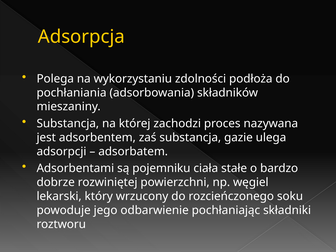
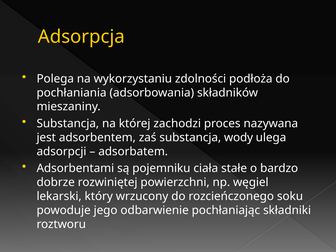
gazie: gazie -> wody
